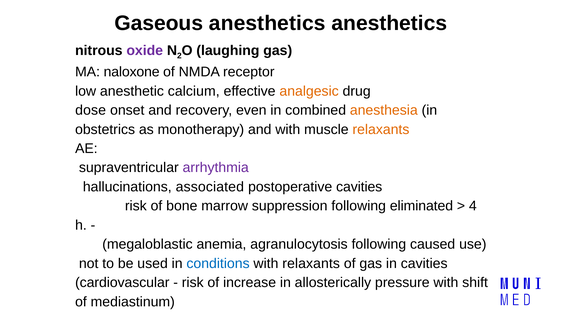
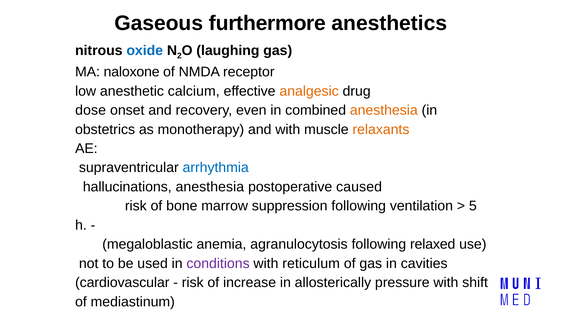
Gaseous anesthetics: anesthetics -> furthermore
oxide colour: purple -> blue
arrhythmia colour: purple -> blue
hallucinations associated: associated -> anesthesia
postoperative cavities: cavities -> caused
eliminated: eliminated -> ventilation
4: 4 -> 5
caused: caused -> relaxed
conditions colour: blue -> purple
with relaxants: relaxants -> reticulum
